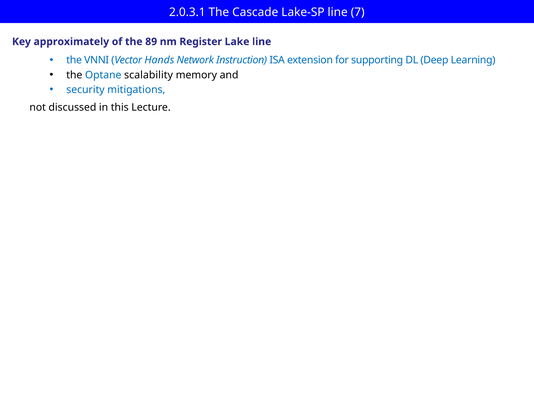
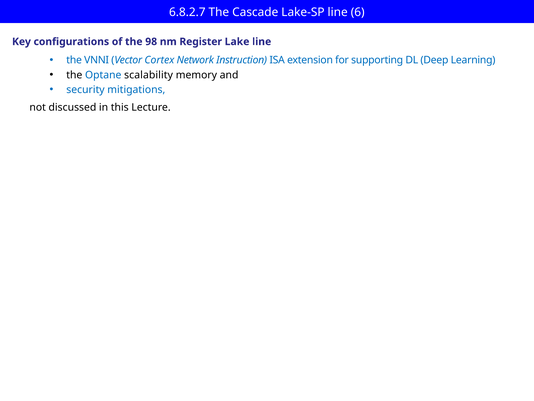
2.0.3.1: 2.0.3.1 -> 6.8.2.7
7: 7 -> 6
approximately: approximately -> configurations
89: 89 -> 98
Hands: Hands -> Cortex
